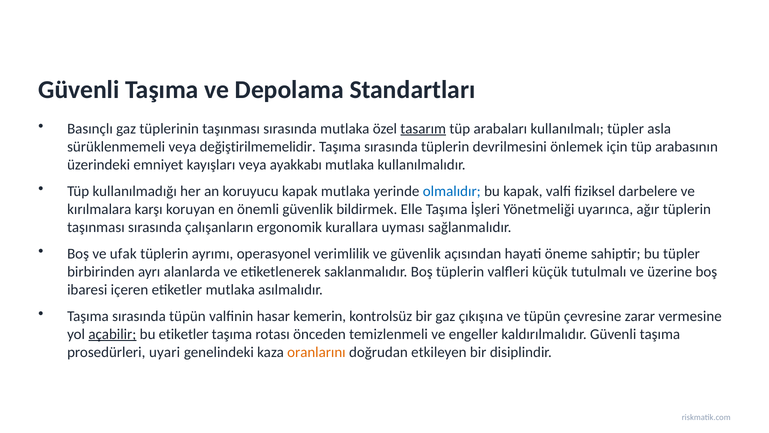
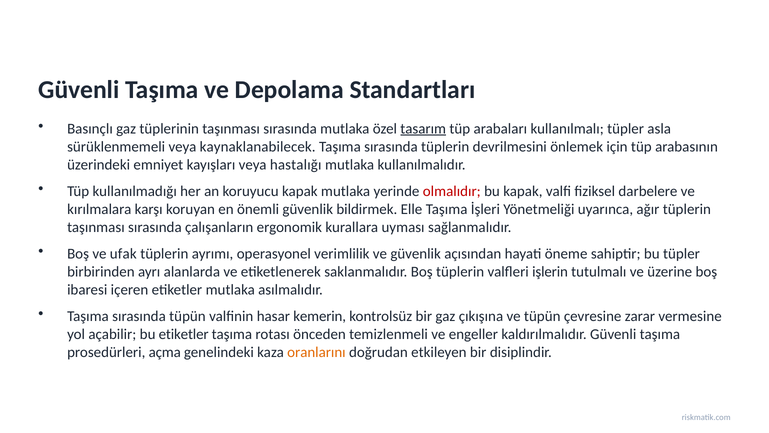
değiştirilmemelidir: değiştirilmemelidir -> kaynaklanabilecek
ayakkabı: ayakkabı -> hastalığı
olmalıdır colour: blue -> red
küçük: küçük -> işlerin
açabilir underline: present -> none
uyari: uyari -> açma
